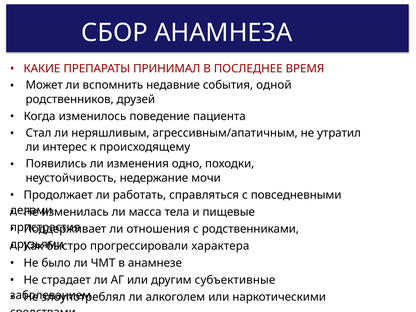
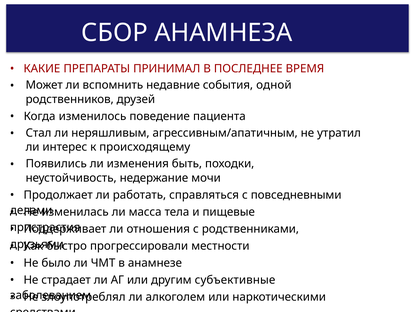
одно: одно -> быть
характера: характера -> местности
